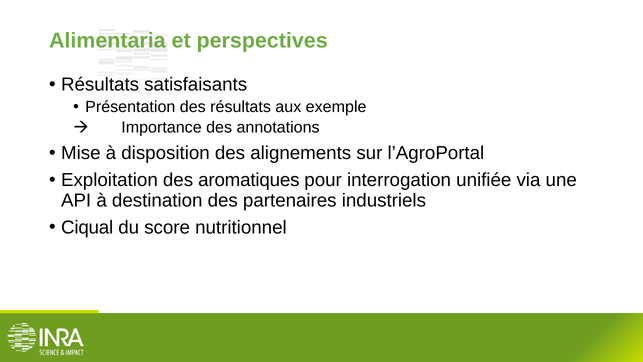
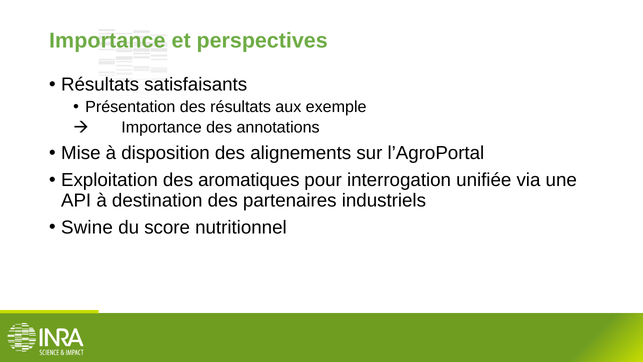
Alimentaria at (107, 41): Alimentaria -> Importance
Ciqual: Ciqual -> Swine
